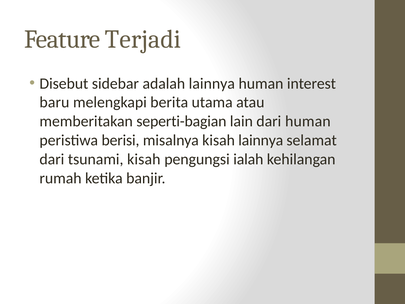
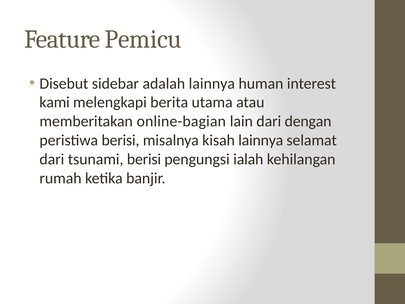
Terjadi: Terjadi -> Pemicu
baru: baru -> kami
seperti-bagian: seperti-bagian -> online-bagian
dari human: human -> dengan
tsunami kisah: kisah -> berisi
